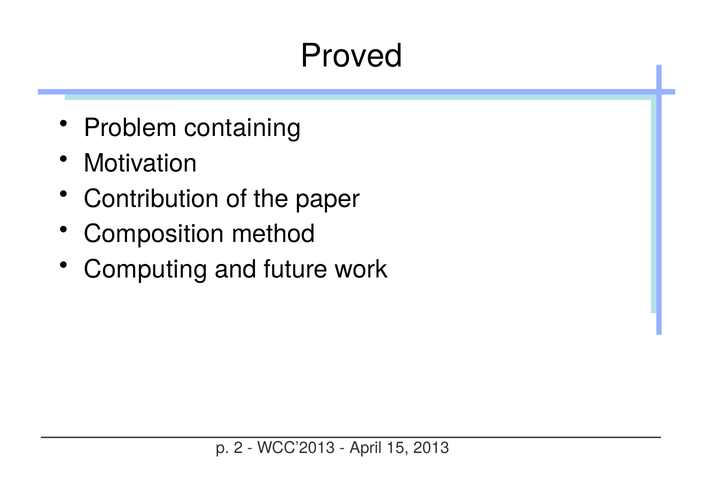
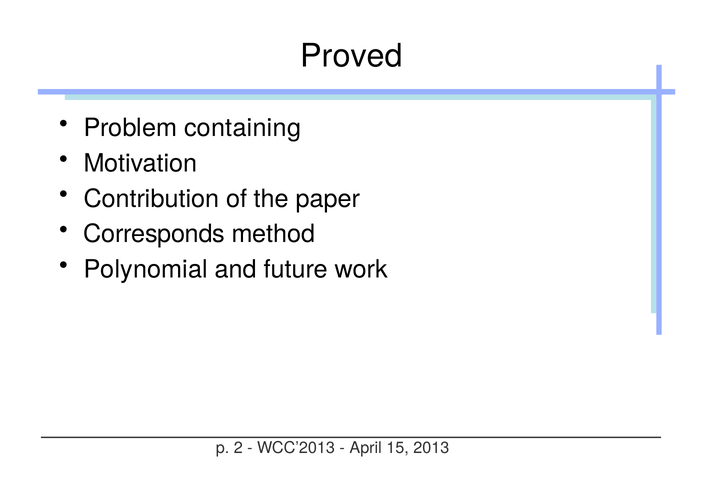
Composition: Composition -> Corresponds
Computing: Computing -> Polynomial
